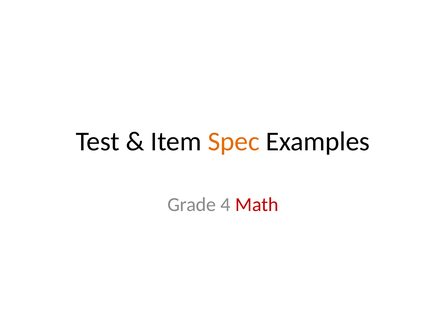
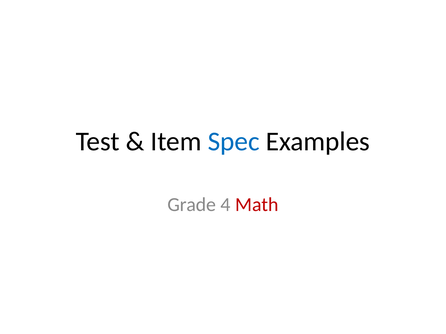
Spec colour: orange -> blue
